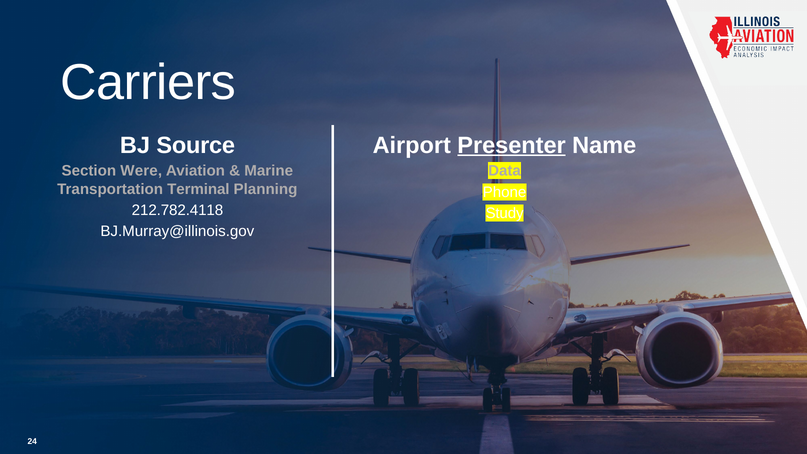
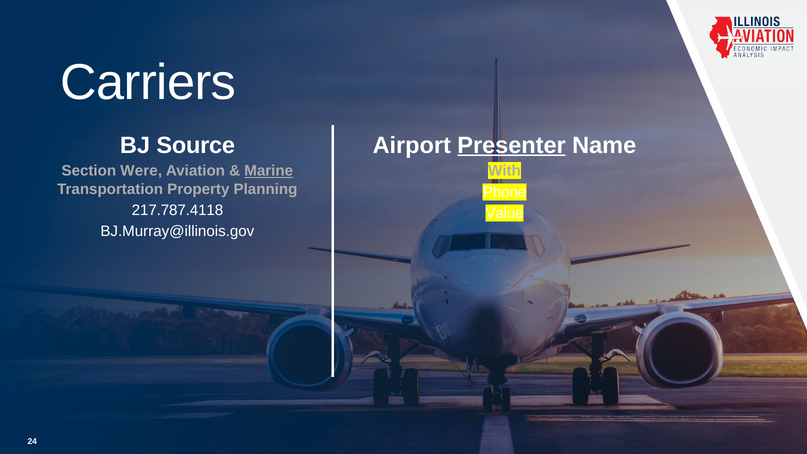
Marine underline: none -> present
Data: Data -> With
Terminal: Terminal -> Property
212.782.4118: 212.782.4118 -> 217.787.4118
Study: Study -> Value
